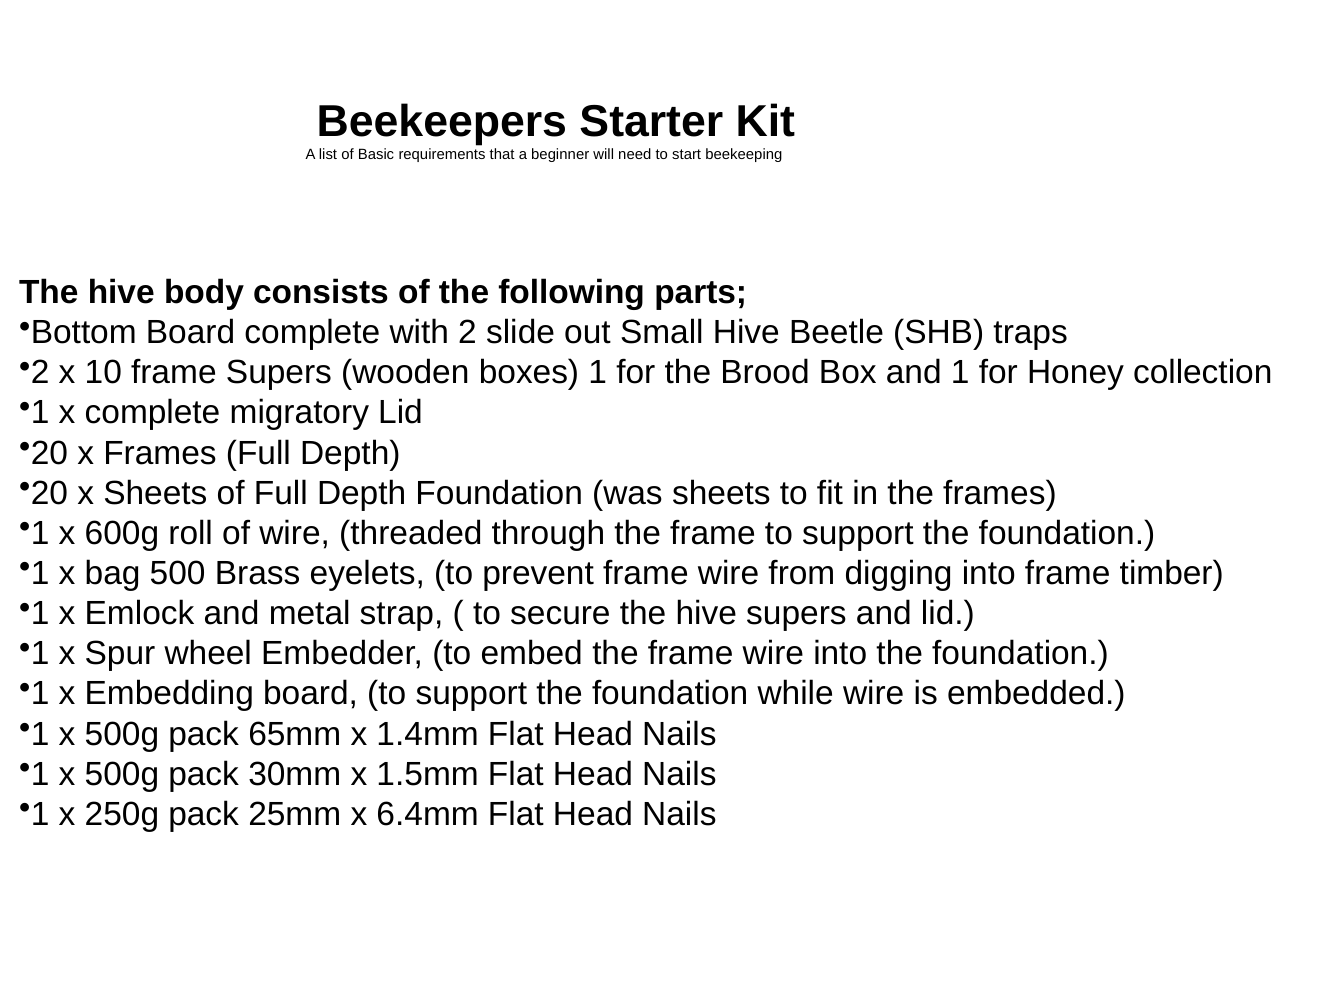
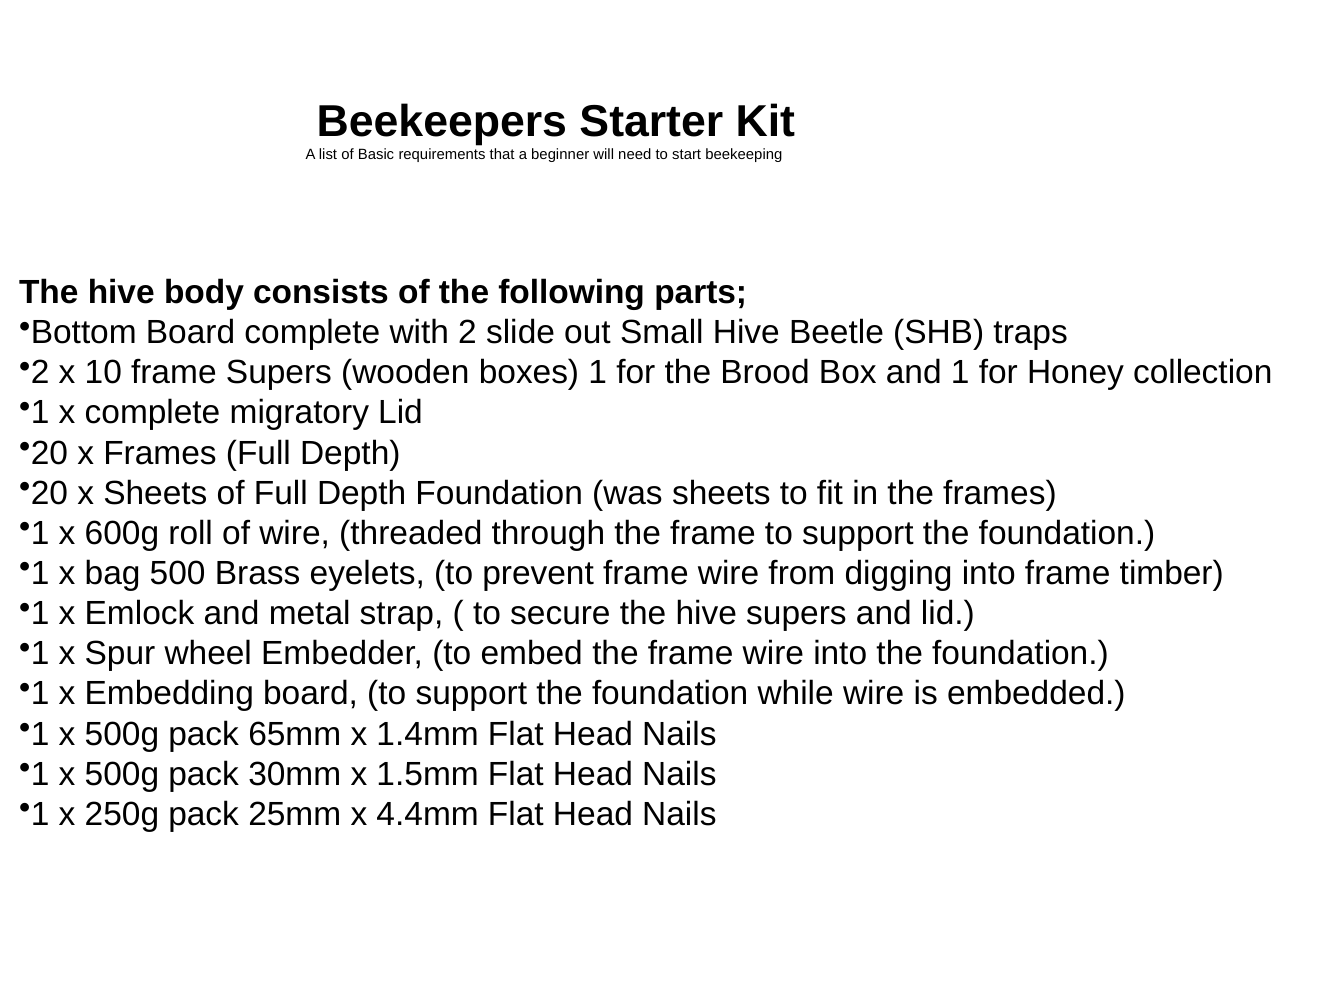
6.4mm: 6.4mm -> 4.4mm
